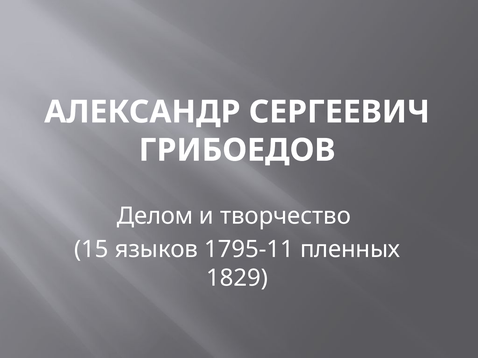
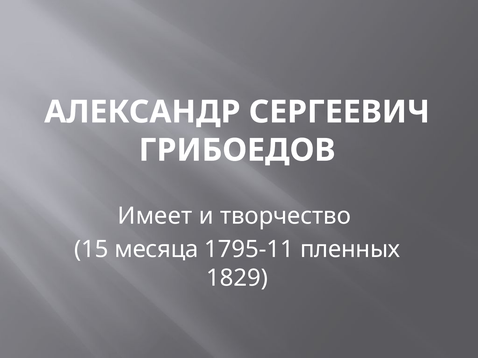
Делом: Делом -> Имеет
языков: языков -> месяца
